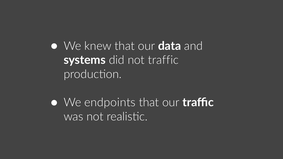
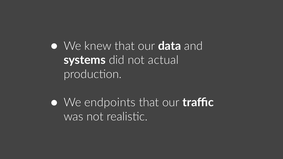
not traffic: traffic -> actual
